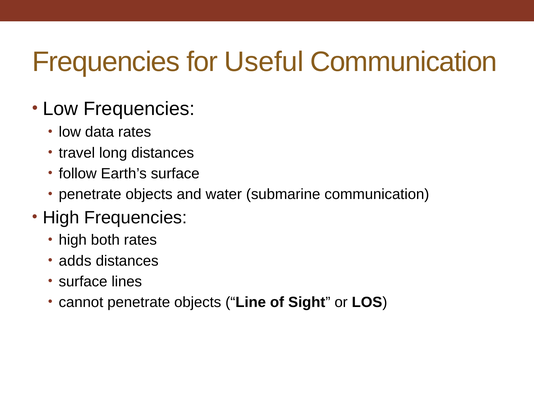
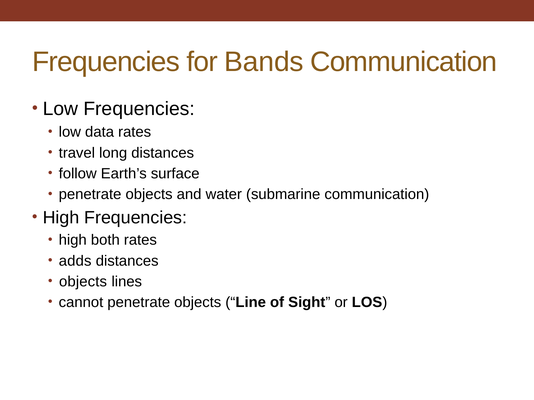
Useful: Useful -> Bands
surface at (83, 282): surface -> objects
